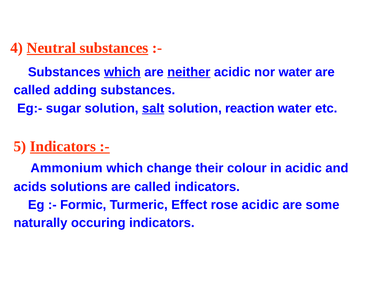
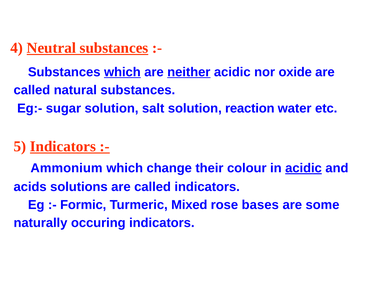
nor water: water -> oxide
adding: adding -> natural
salt underline: present -> none
acidic at (304, 168) underline: none -> present
Effect: Effect -> Mixed
rose acidic: acidic -> bases
